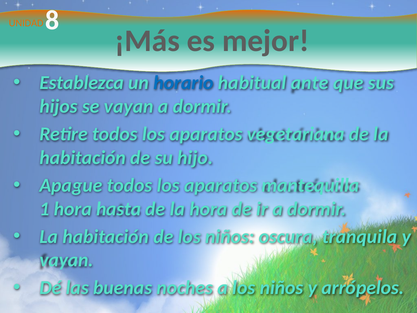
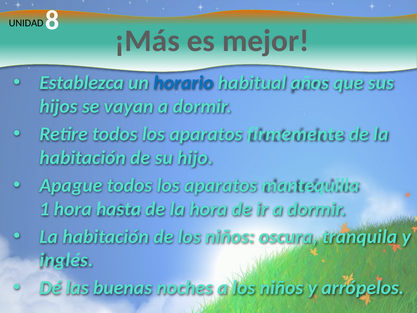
UNIDAD colour: orange -> black
ante: ante -> años
vegetariana: vegetariana -> firmemente
vayan at (66, 260): vayan -> inglés
